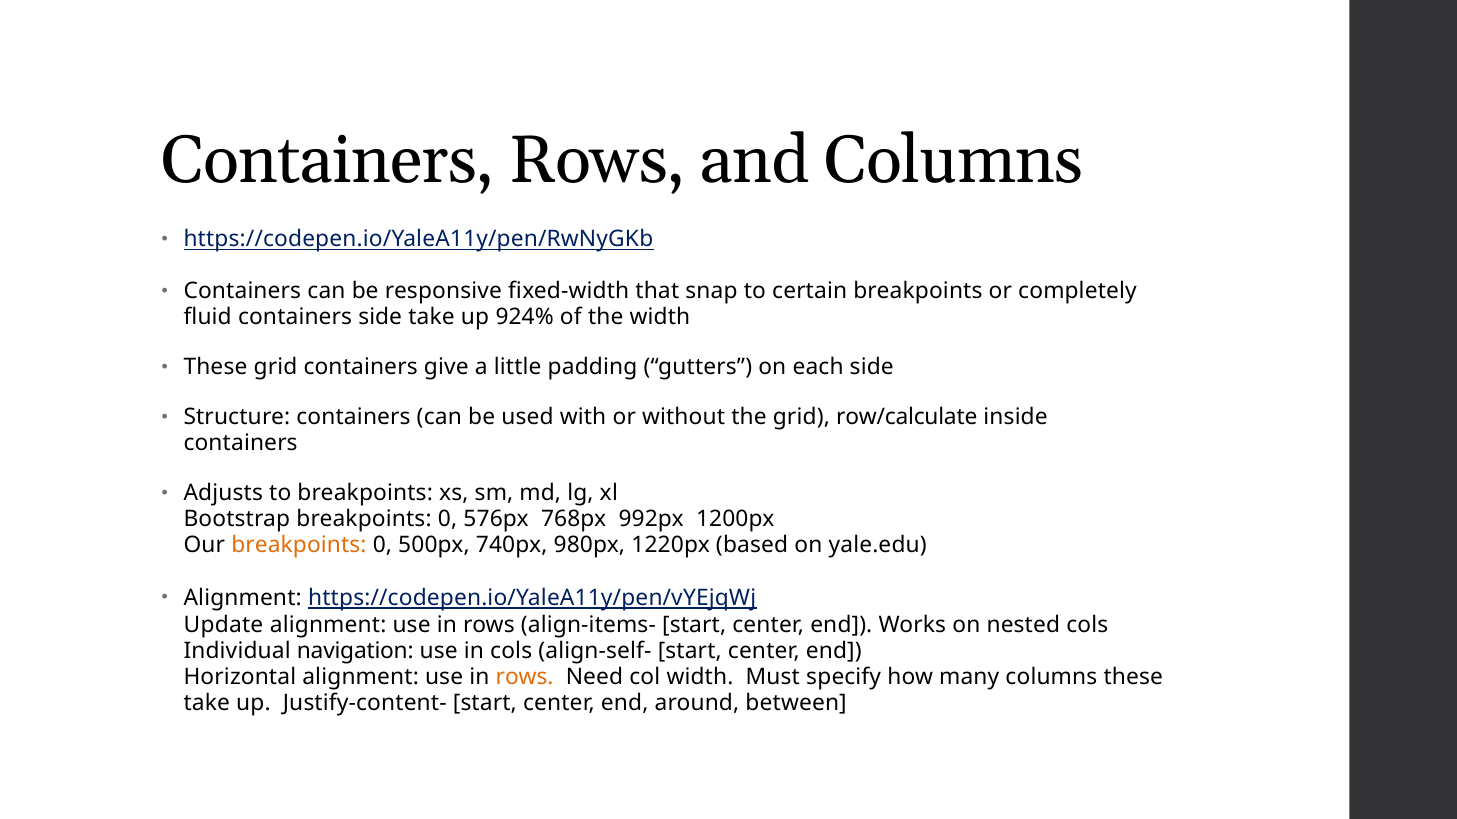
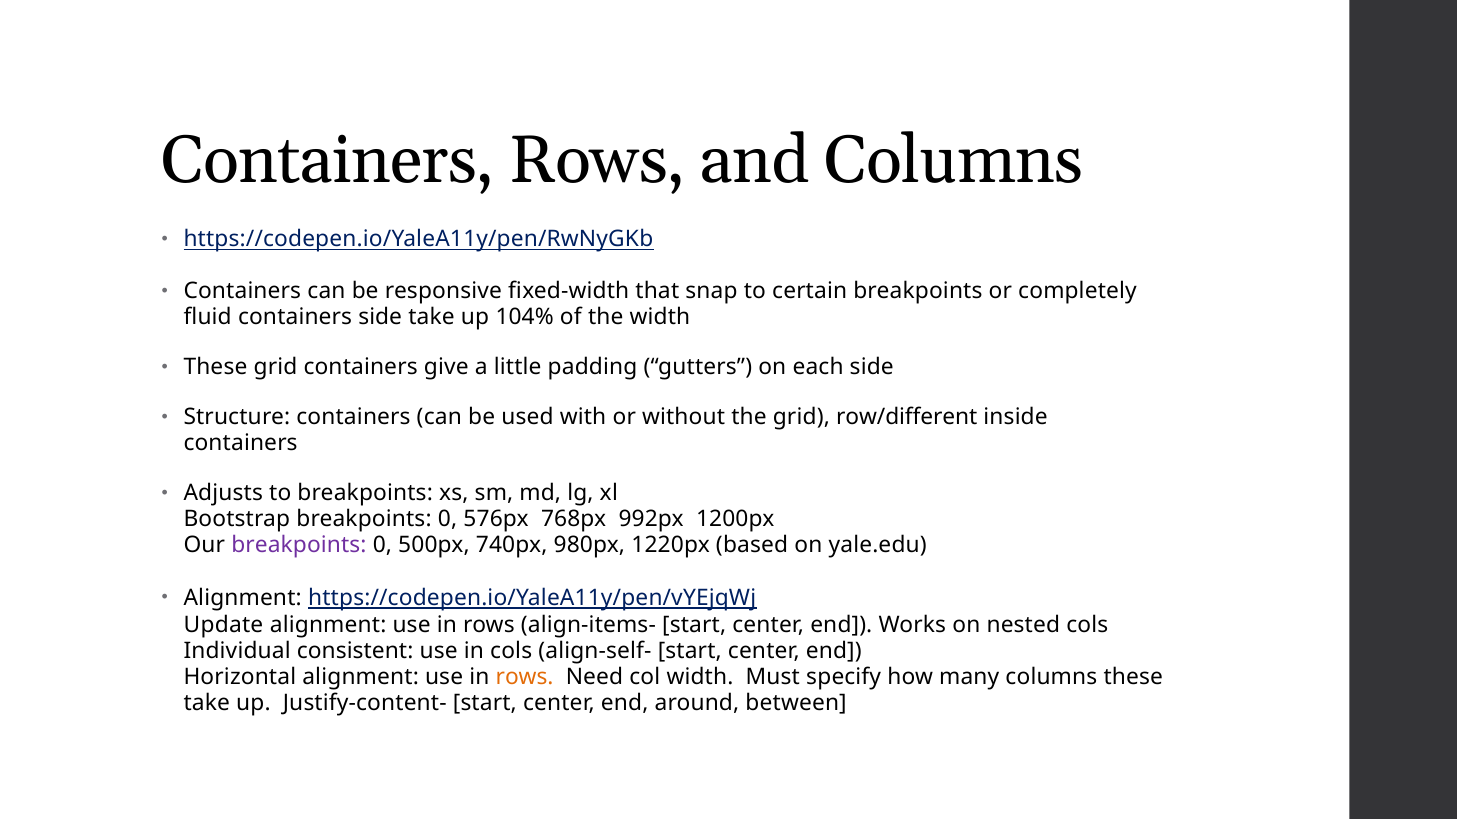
924%: 924% -> 104%
row/calculate: row/calculate -> row/different
breakpoints at (299, 546) colour: orange -> purple
navigation: navigation -> consistent
